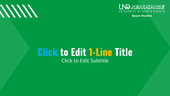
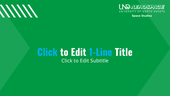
1-Line colour: yellow -> light blue
